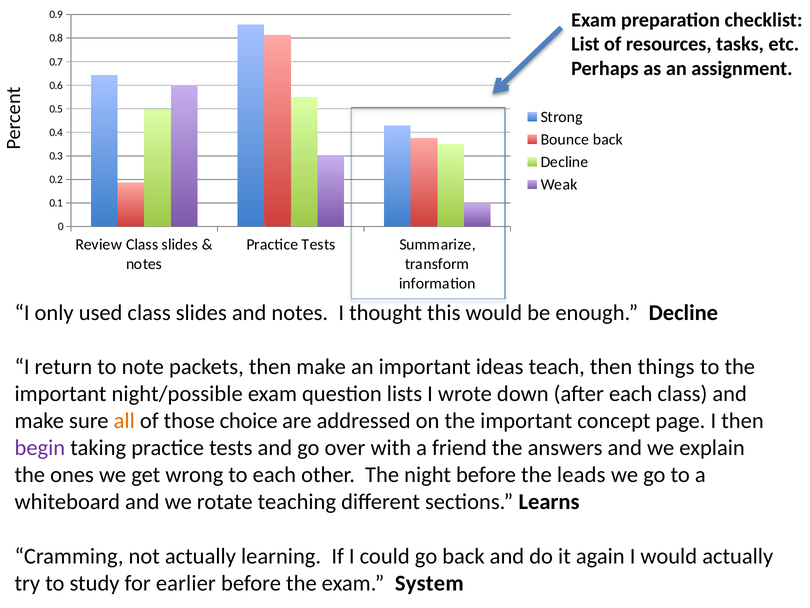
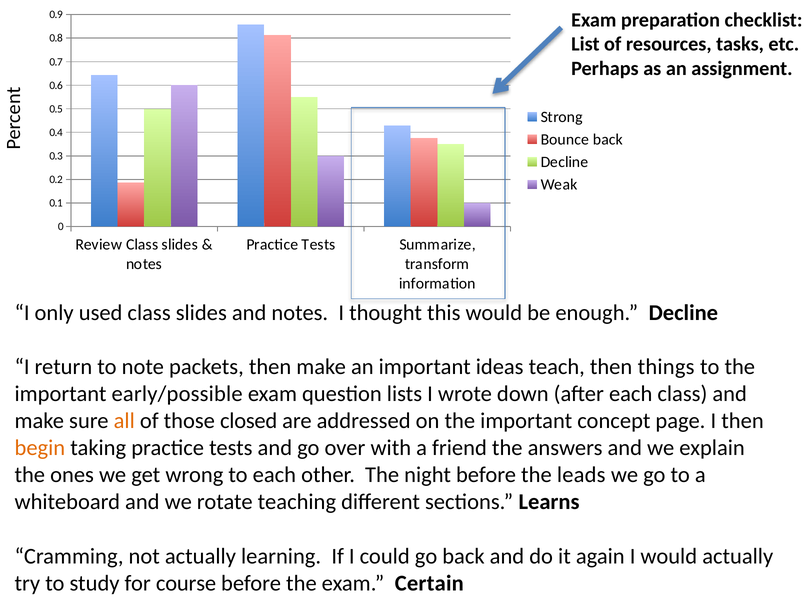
night/possible: night/possible -> early/possible
choice: choice -> closed
begin colour: purple -> orange
earlier: earlier -> course
System: System -> Certain
